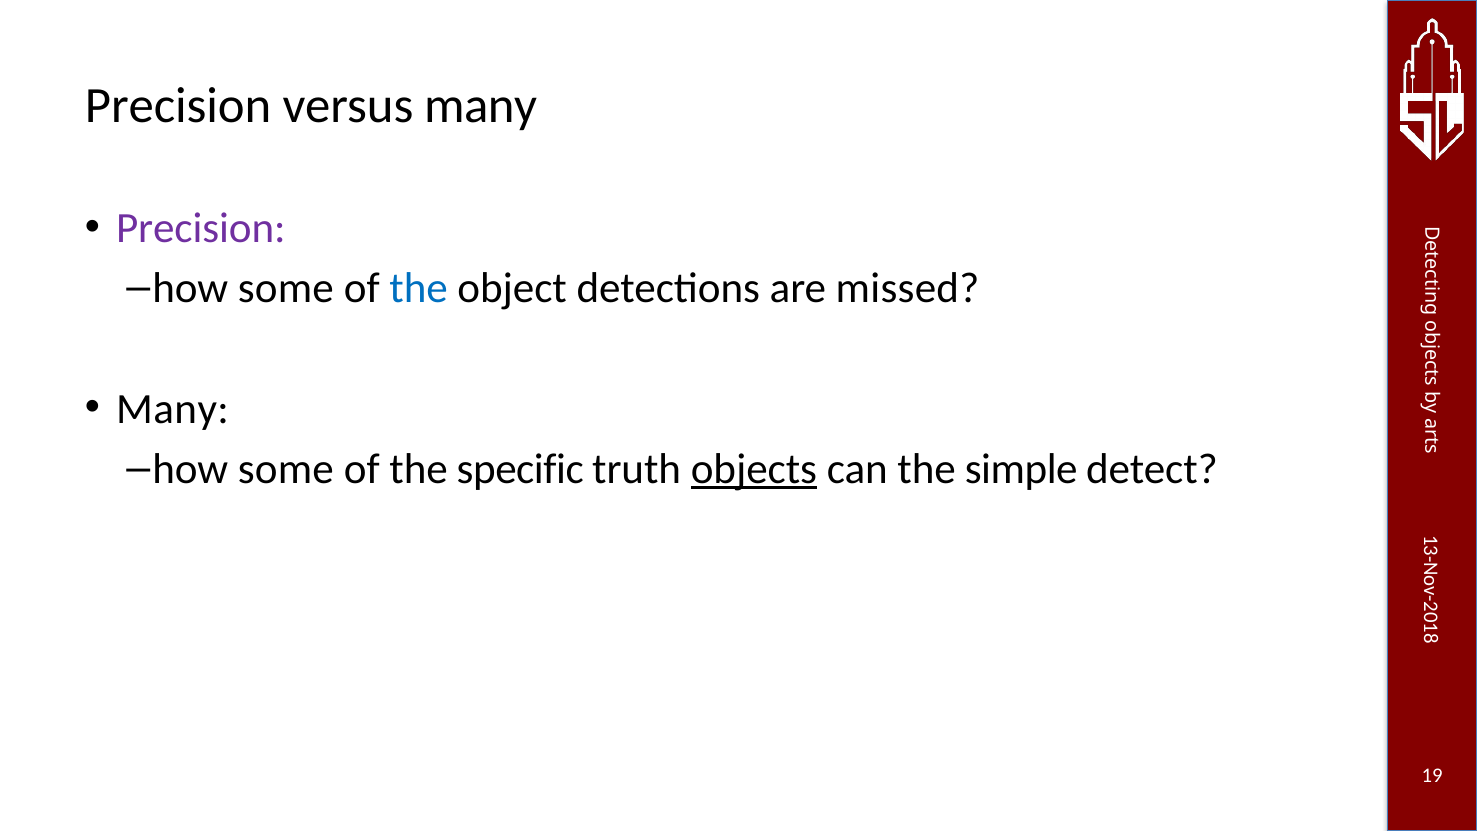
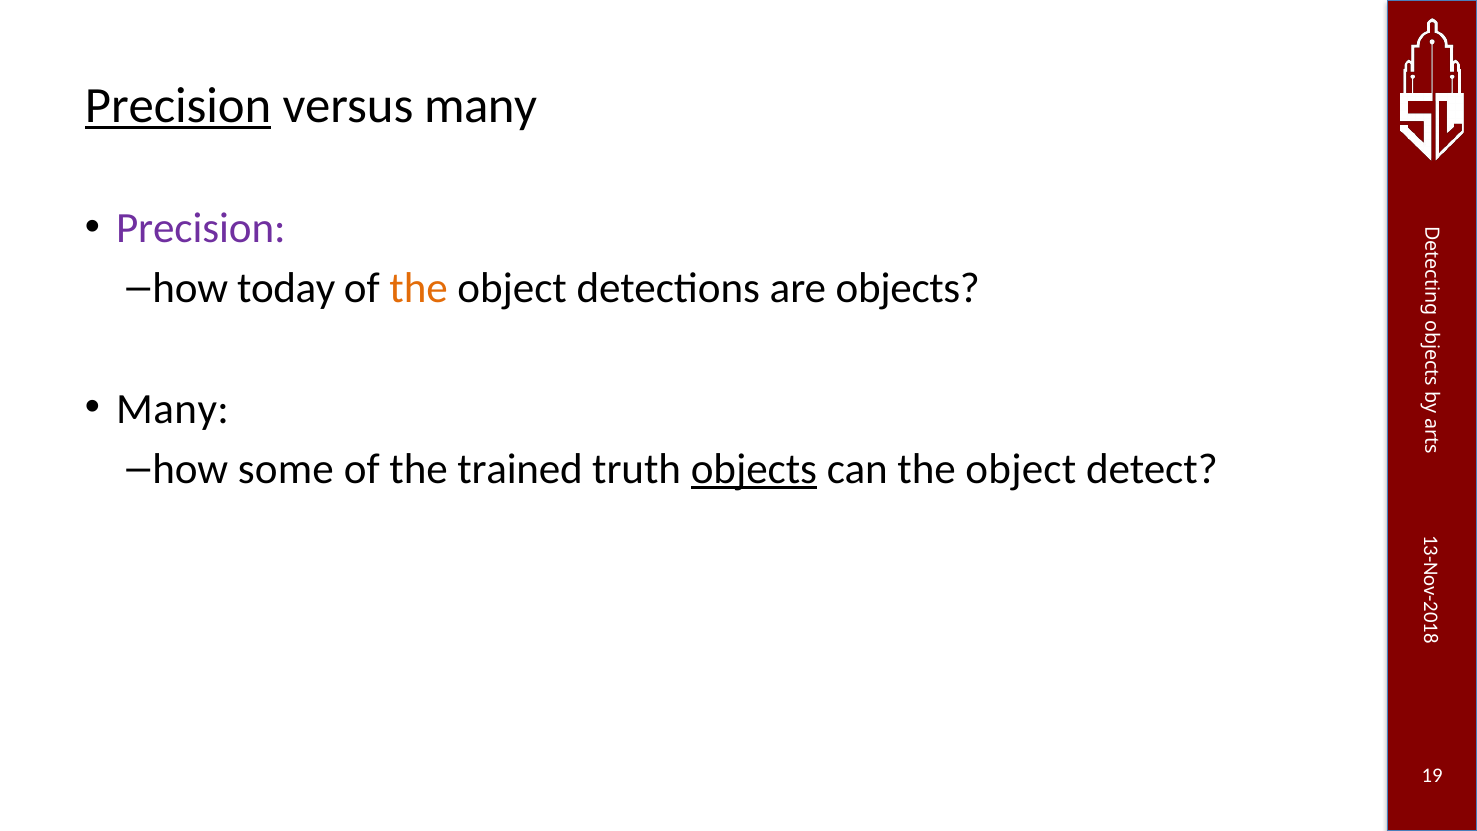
Precision at (178, 106) underline: none -> present
some at (286, 288): some -> today
the at (419, 288) colour: blue -> orange
are missed: missed -> objects
specific: specific -> trained
can the simple: simple -> object
